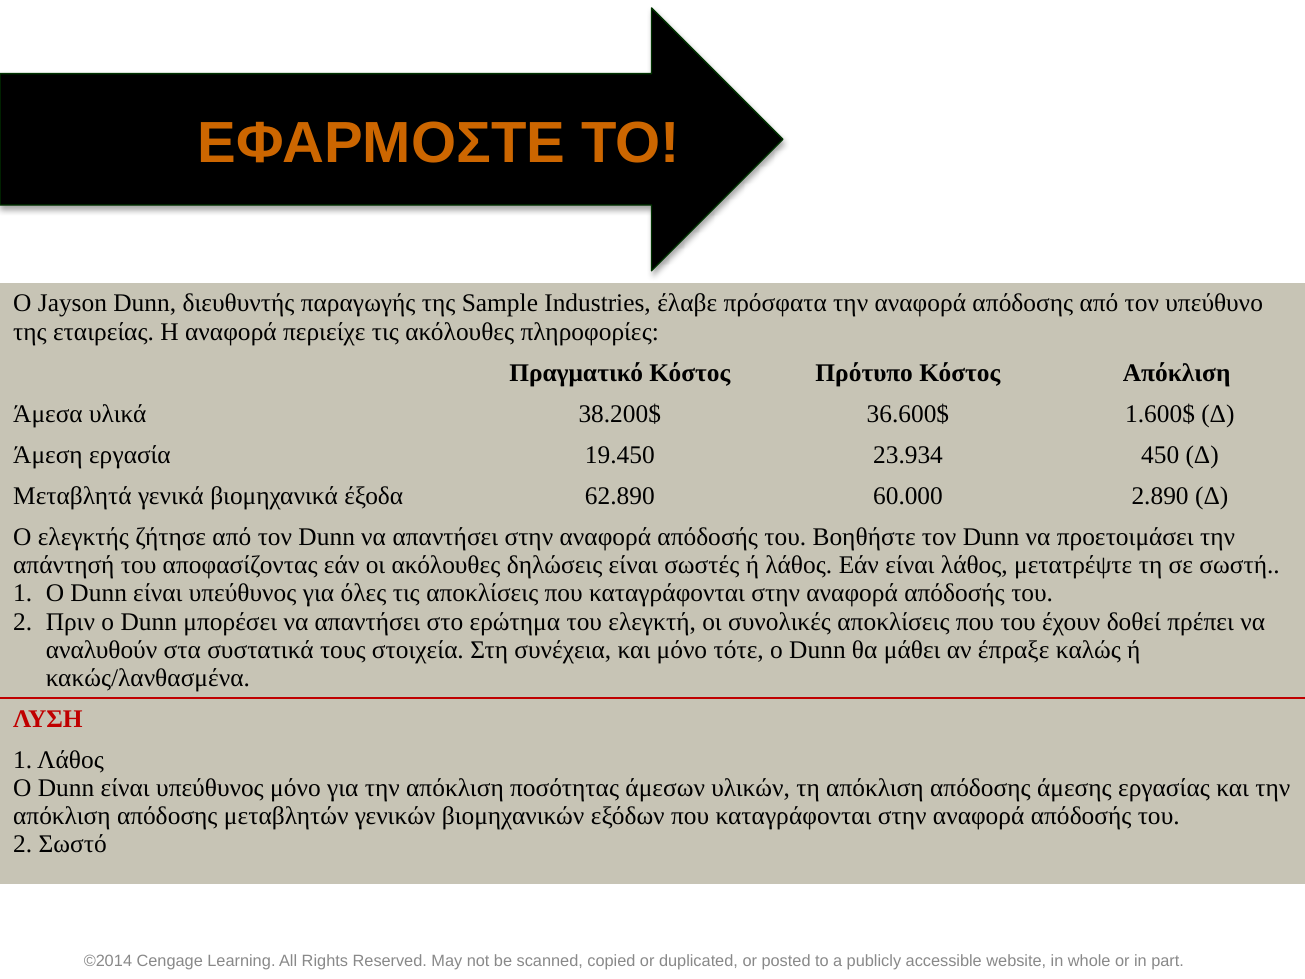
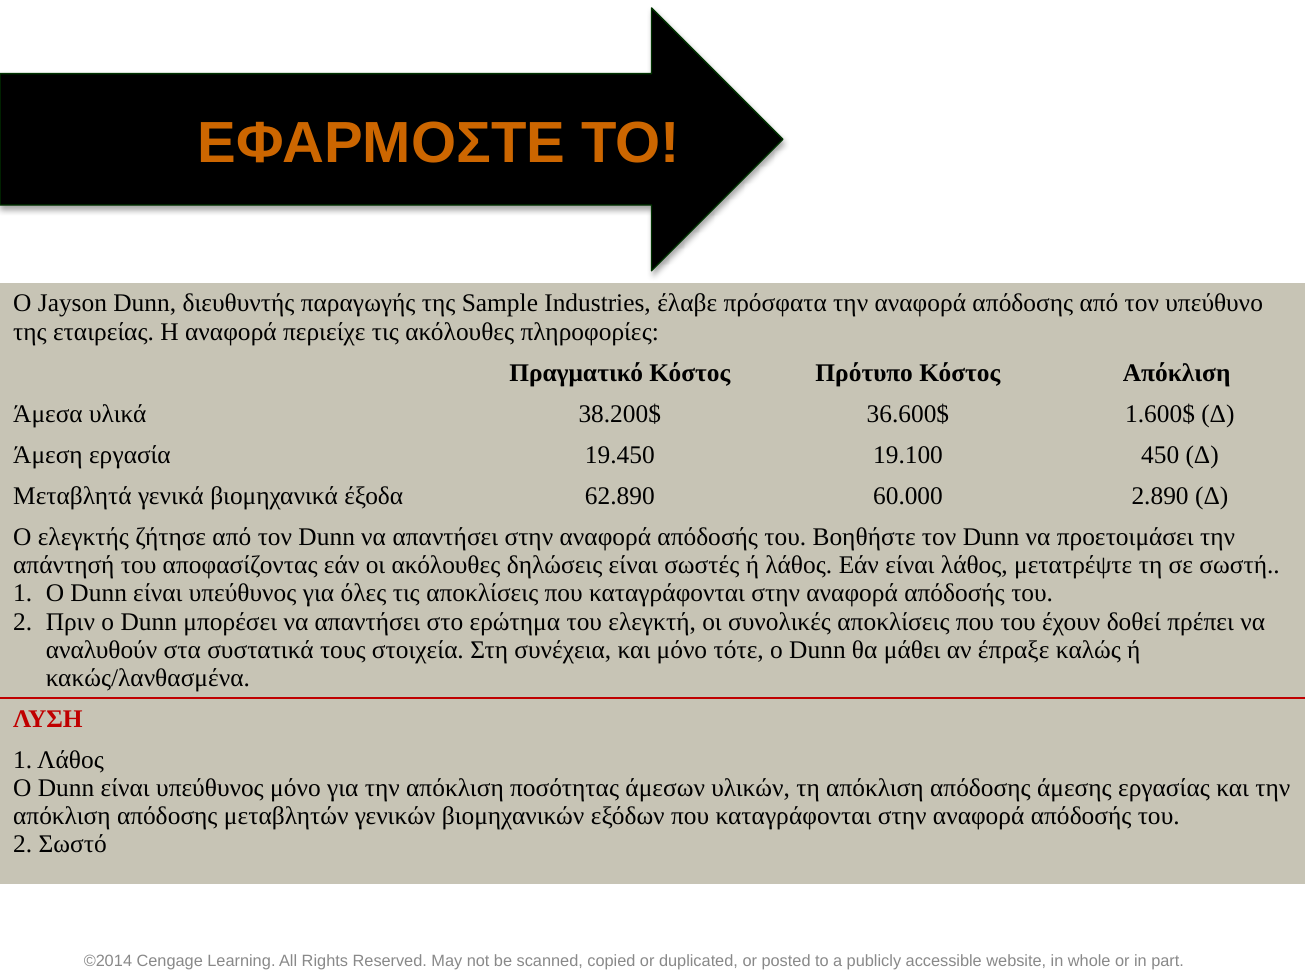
23.934: 23.934 -> 19.100
